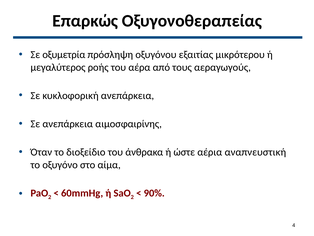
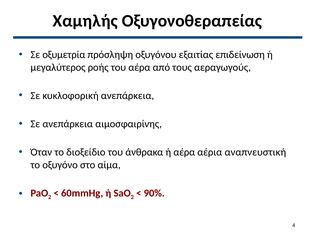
Επαρκώς: Επαρκώς -> Χαμηλής
μικρότερου: μικρότερου -> επιδείνωση
ή ώστε: ώστε -> αέρα
